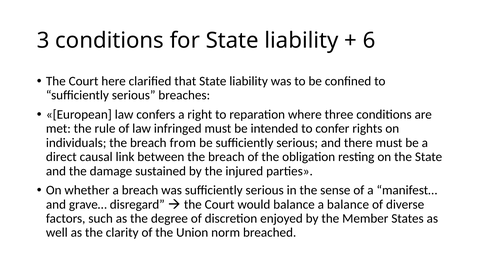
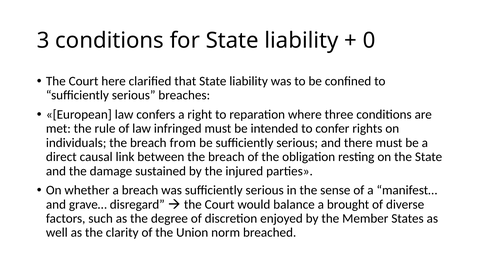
6: 6 -> 0
a balance: balance -> brought
